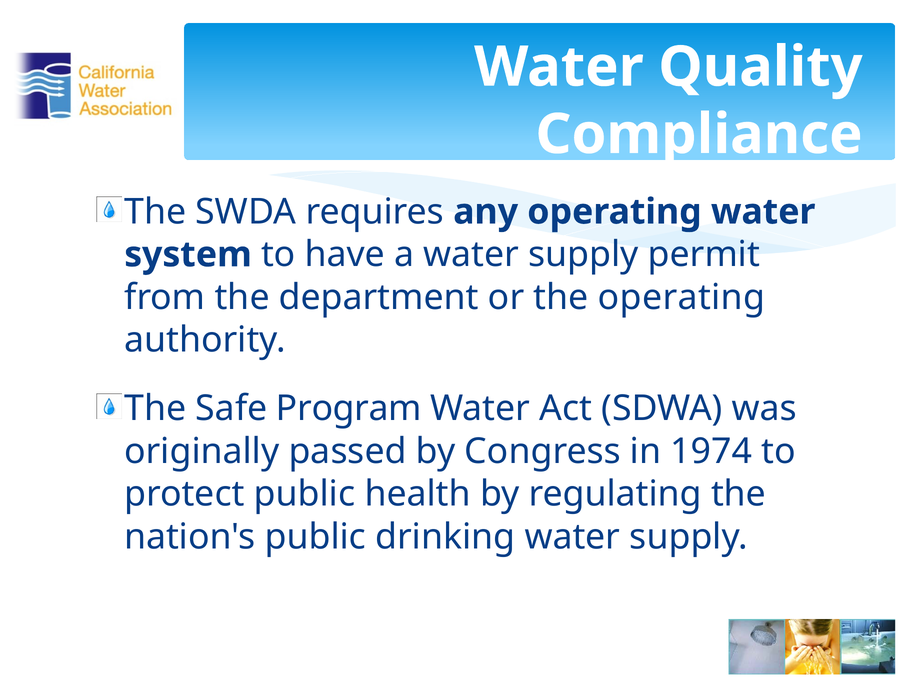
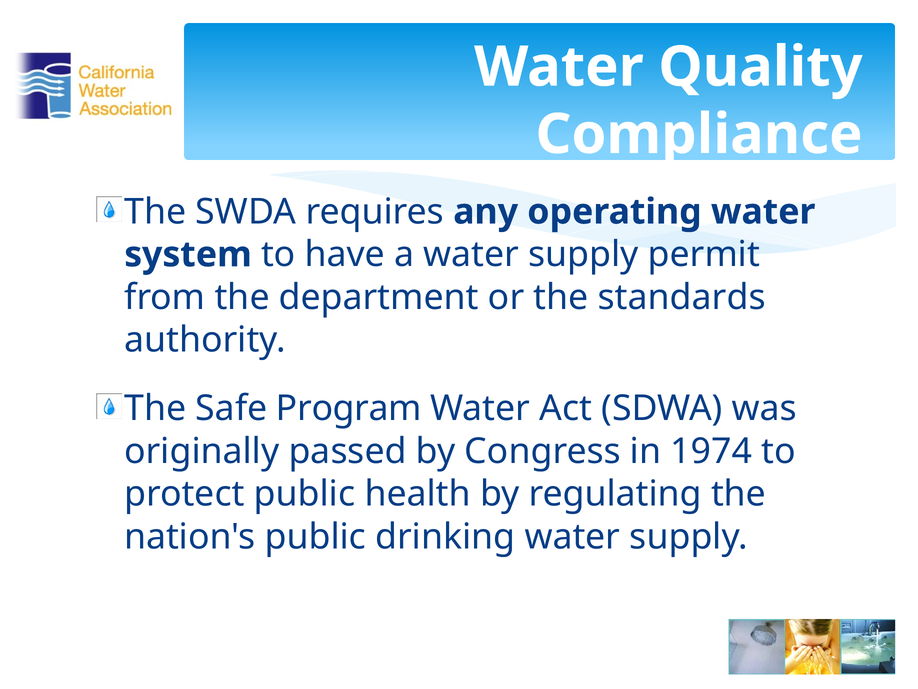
the operating: operating -> standards
